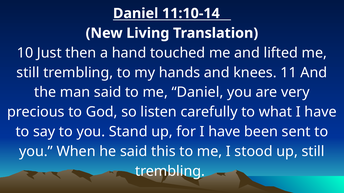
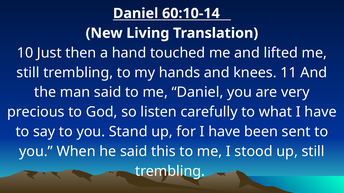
11:10-14: 11:10-14 -> 60:10-14
